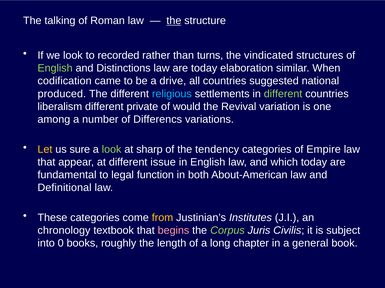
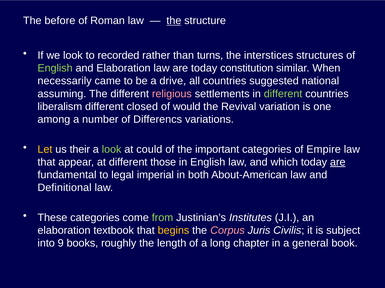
talking: talking -> before
vindicated: vindicated -> interstices
and Distinctions: Distinctions -> Elaboration
elaboration: elaboration -> constitution
codification: codification -> necessarily
produced: produced -> assuming
religious colour: light blue -> pink
private: private -> closed
sure: sure -> their
sharp: sharp -> could
tendency: tendency -> important
issue: issue -> those
are at (338, 162) underline: none -> present
function: function -> imperial
from colour: yellow -> light green
chronology at (64, 231): chronology -> elaboration
begins colour: pink -> yellow
Corpus colour: light green -> pink
0: 0 -> 9
